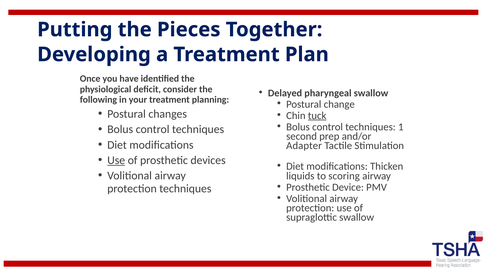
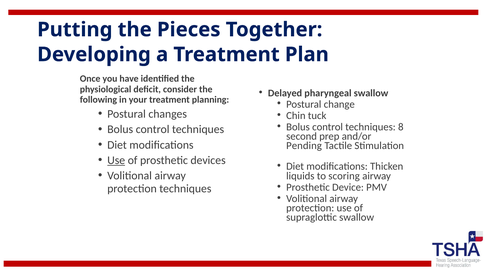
tuck underline: present -> none
1: 1 -> 8
Adapter: Adapter -> Pending
